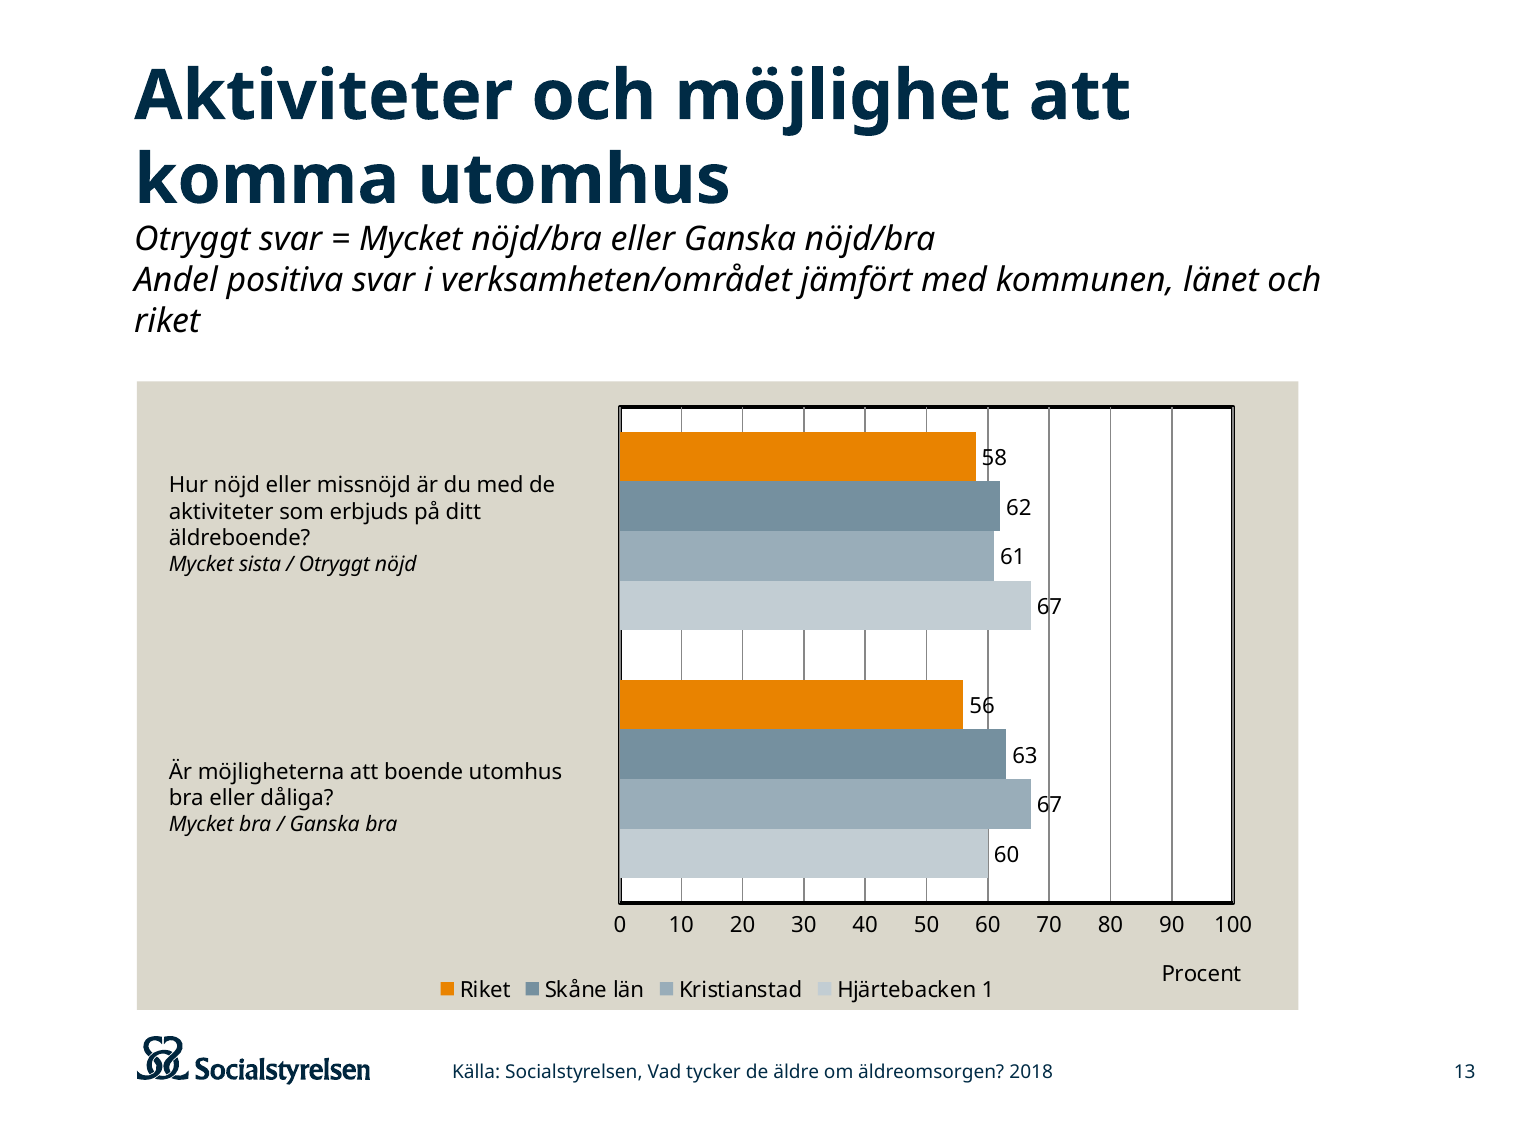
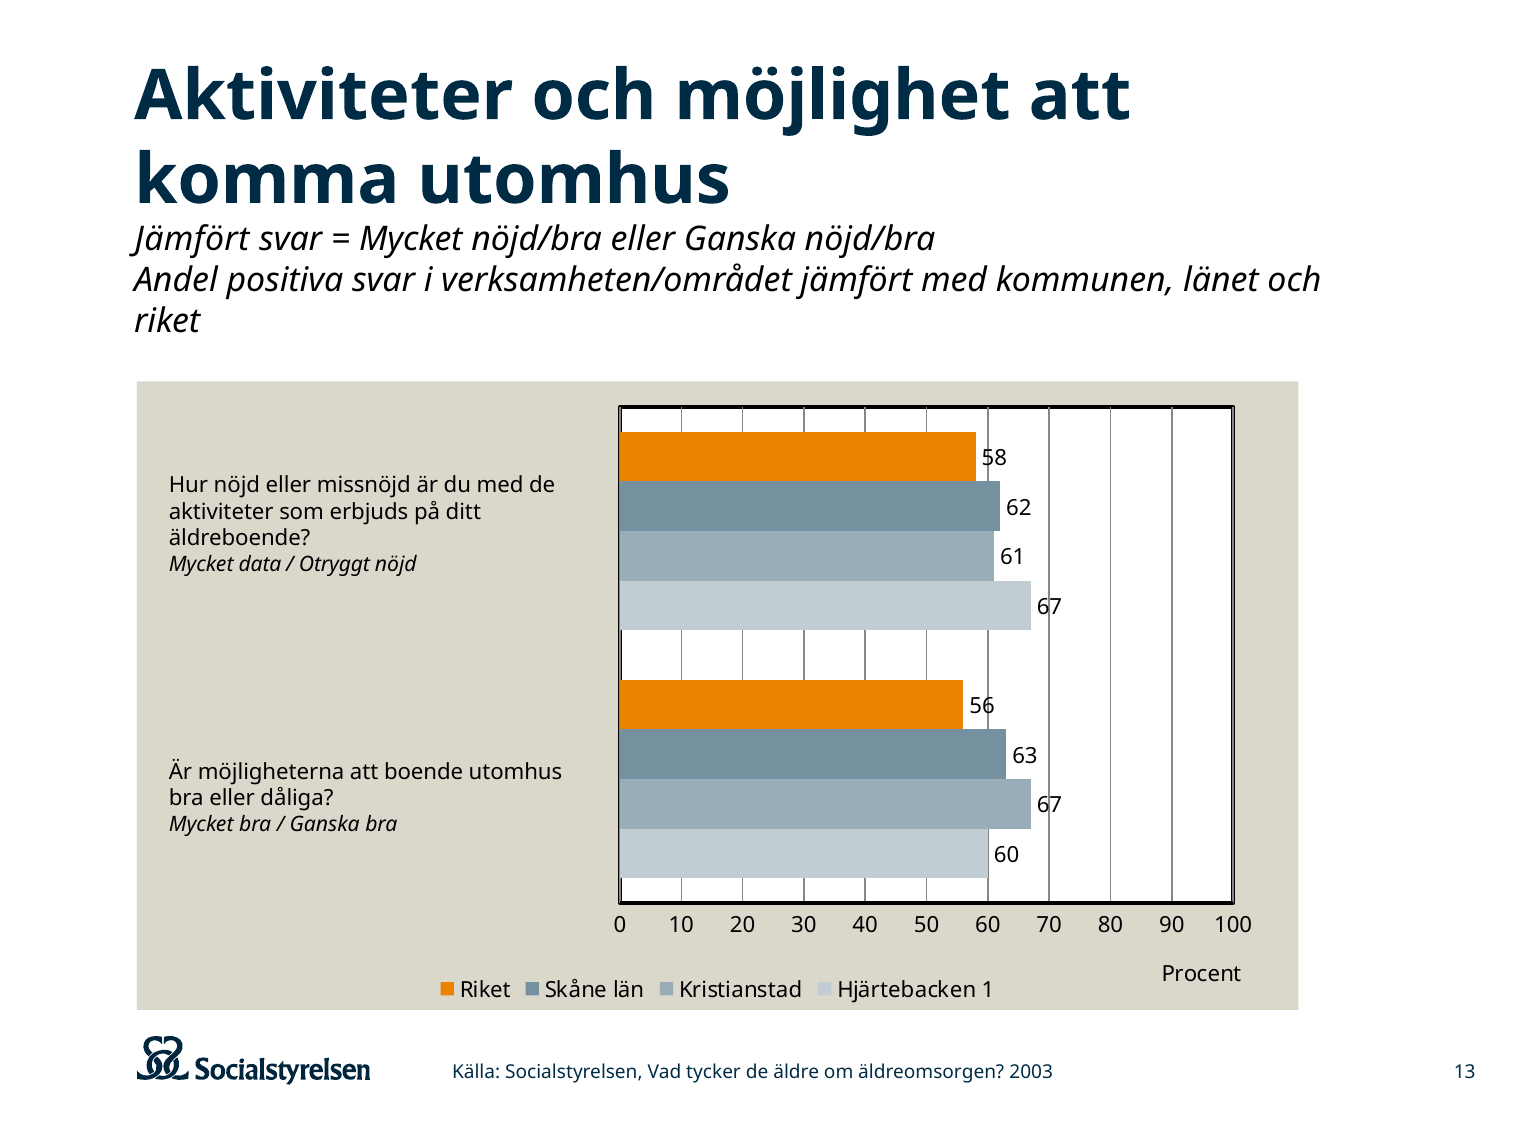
Otryggt at (192, 240): Otryggt -> Jämfört
sista: sista -> data
2018: 2018 -> 2003
